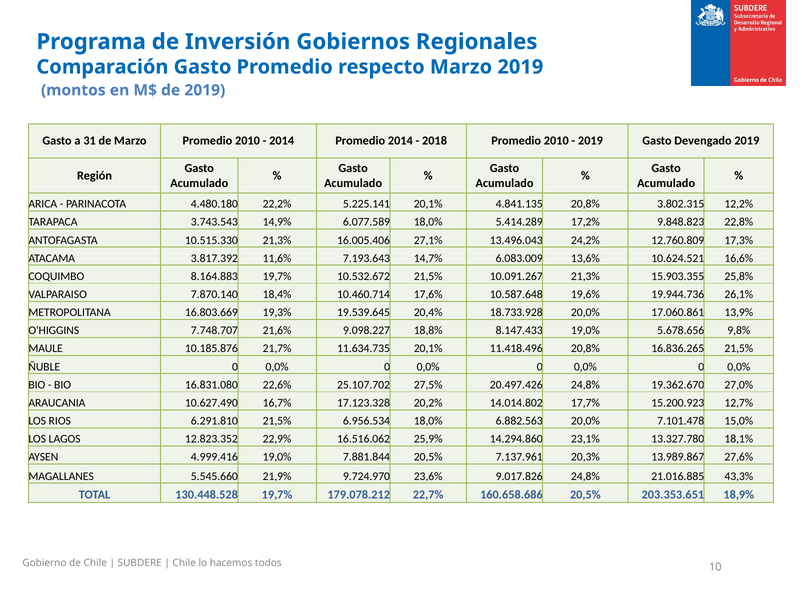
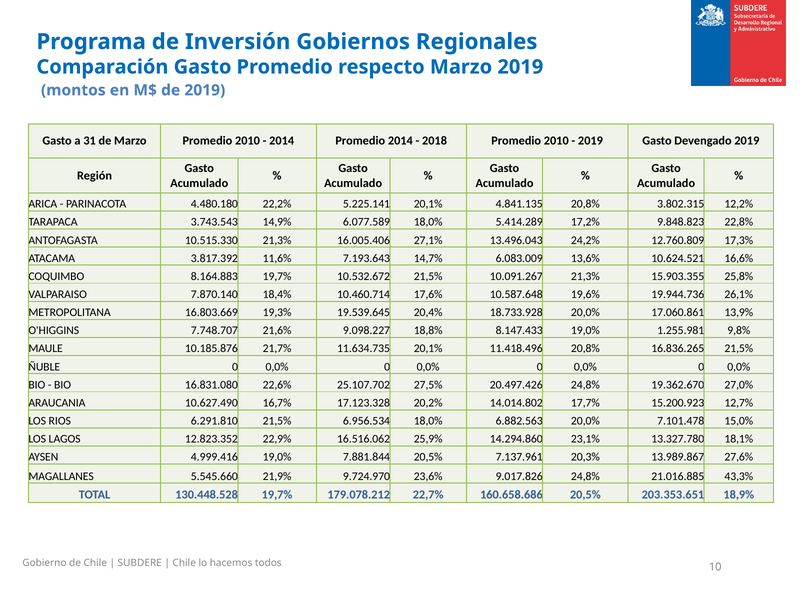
5.678.656: 5.678.656 -> 1.255.981
